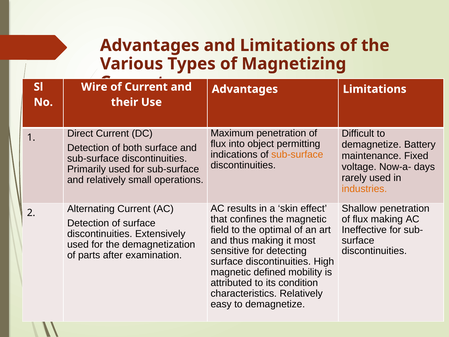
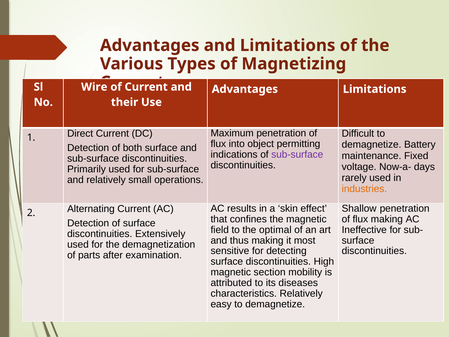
sub-surface at (297, 154) colour: orange -> purple
defined: defined -> section
condition: condition -> diseases
